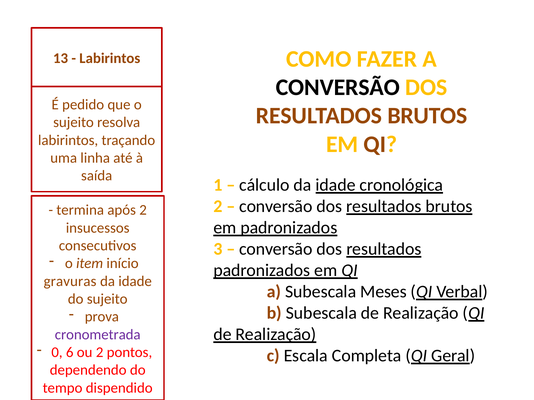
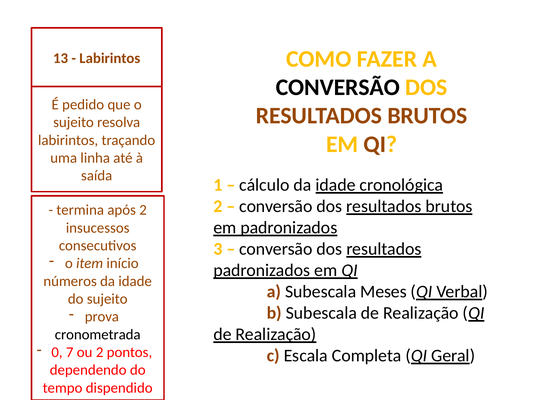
gravuras: gravuras -> números
cronometrada colour: purple -> black
6: 6 -> 7
